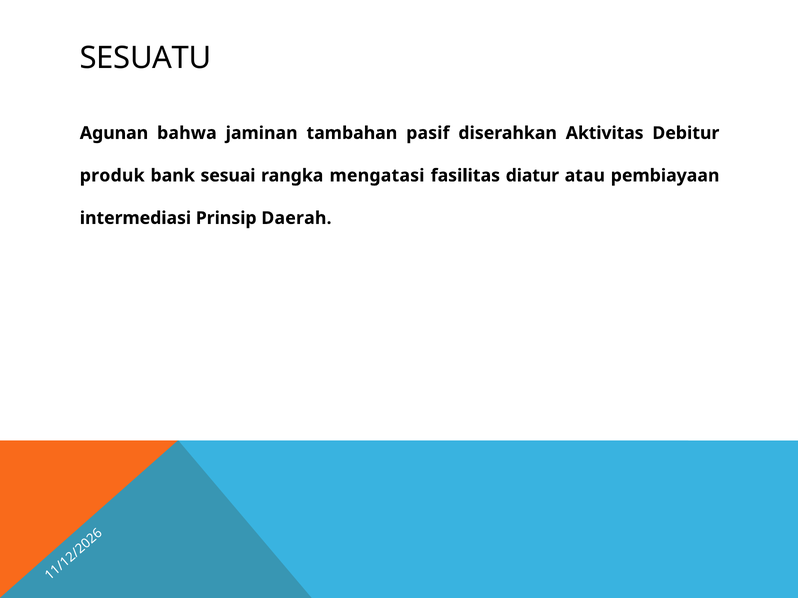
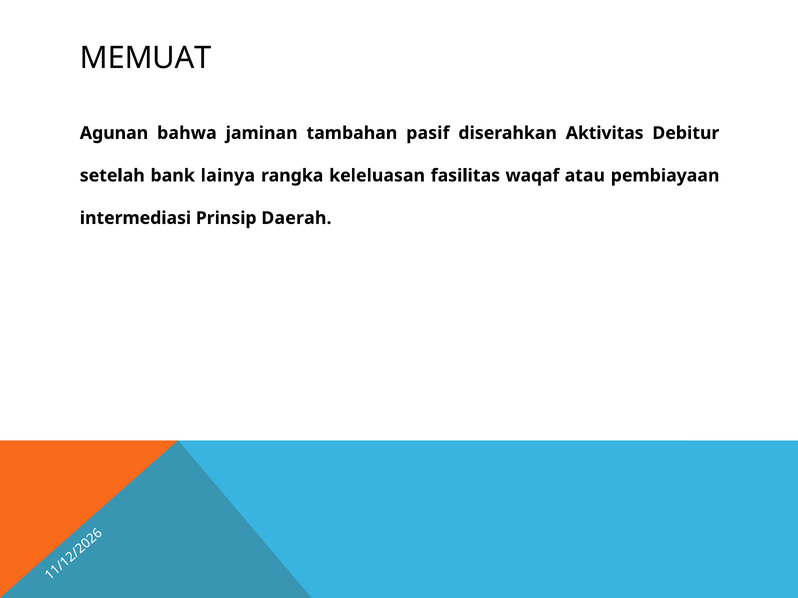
SESUATU: SESUATU -> MEMUAT
produk: produk -> setelah
sesuai: sesuai -> lainya
mengatasi: mengatasi -> keleluasan
diatur: diatur -> waqaf
